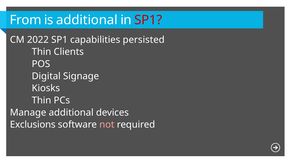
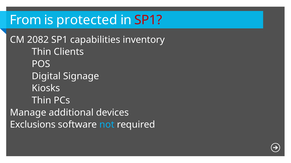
is additional: additional -> protected
2022: 2022 -> 2082
persisted: persisted -> inventory
not colour: pink -> light blue
